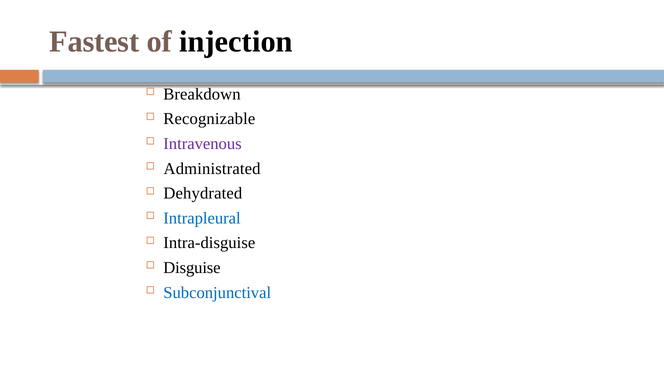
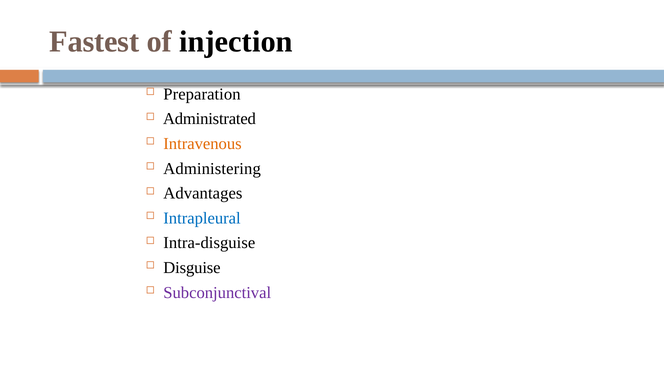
Breakdown: Breakdown -> Preparation
Recognizable: Recognizable -> Administrated
Intravenous colour: purple -> orange
Administrated: Administrated -> Administering
Dehydrated: Dehydrated -> Advantages
Subconjunctival colour: blue -> purple
